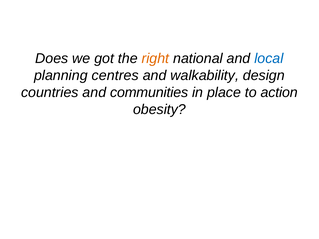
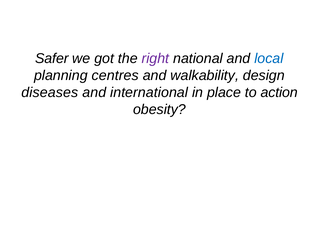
Does: Does -> Safer
right colour: orange -> purple
countries: countries -> diseases
communities: communities -> international
